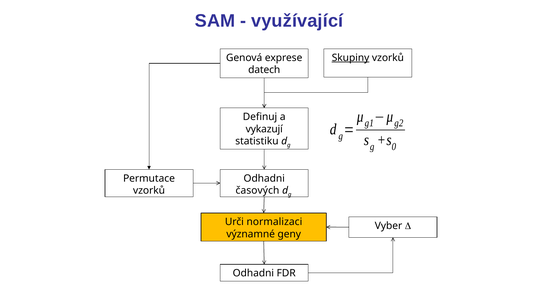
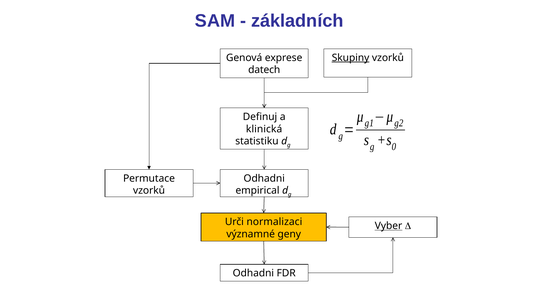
využívající: využívající -> základních
vykazují: vykazují -> klinická
časových: časových -> empirical
Vyber underline: none -> present
